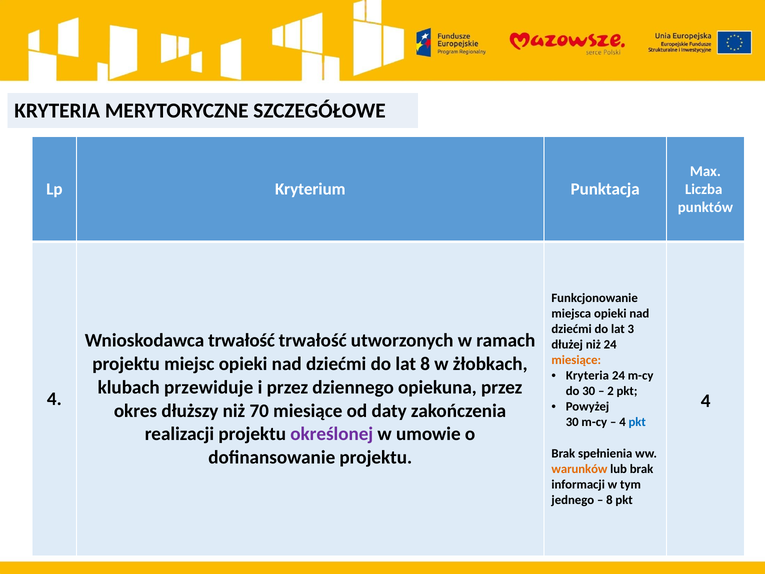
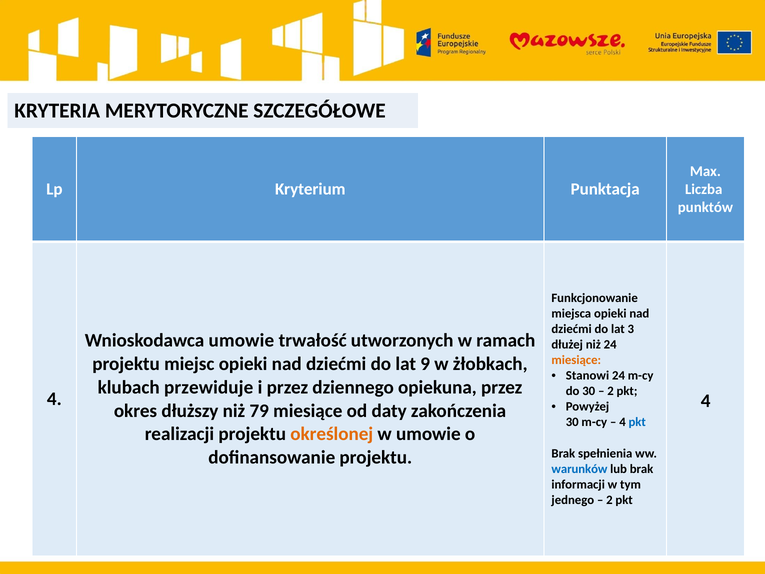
Wnioskodawca trwałość: trwałość -> umowie
lat 8: 8 -> 9
Kryteria at (587, 375): Kryteria -> Stanowi
70: 70 -> 79
określonej colour: purple -> orange
warunków colour: orange -> blue
8 at (609, 500): 8 -> 2
